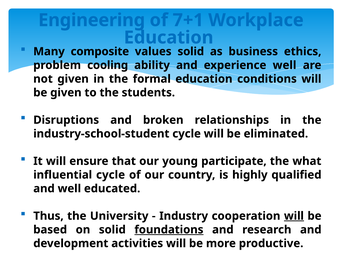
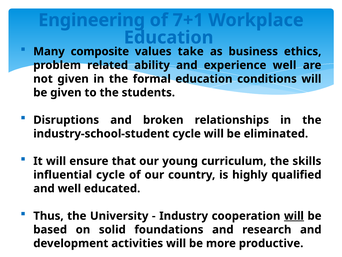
values solid: solid -> take
cooling: cooling -> related
participate: participate -> curriculum
what: what -> skills
foundations underline: present -> none
